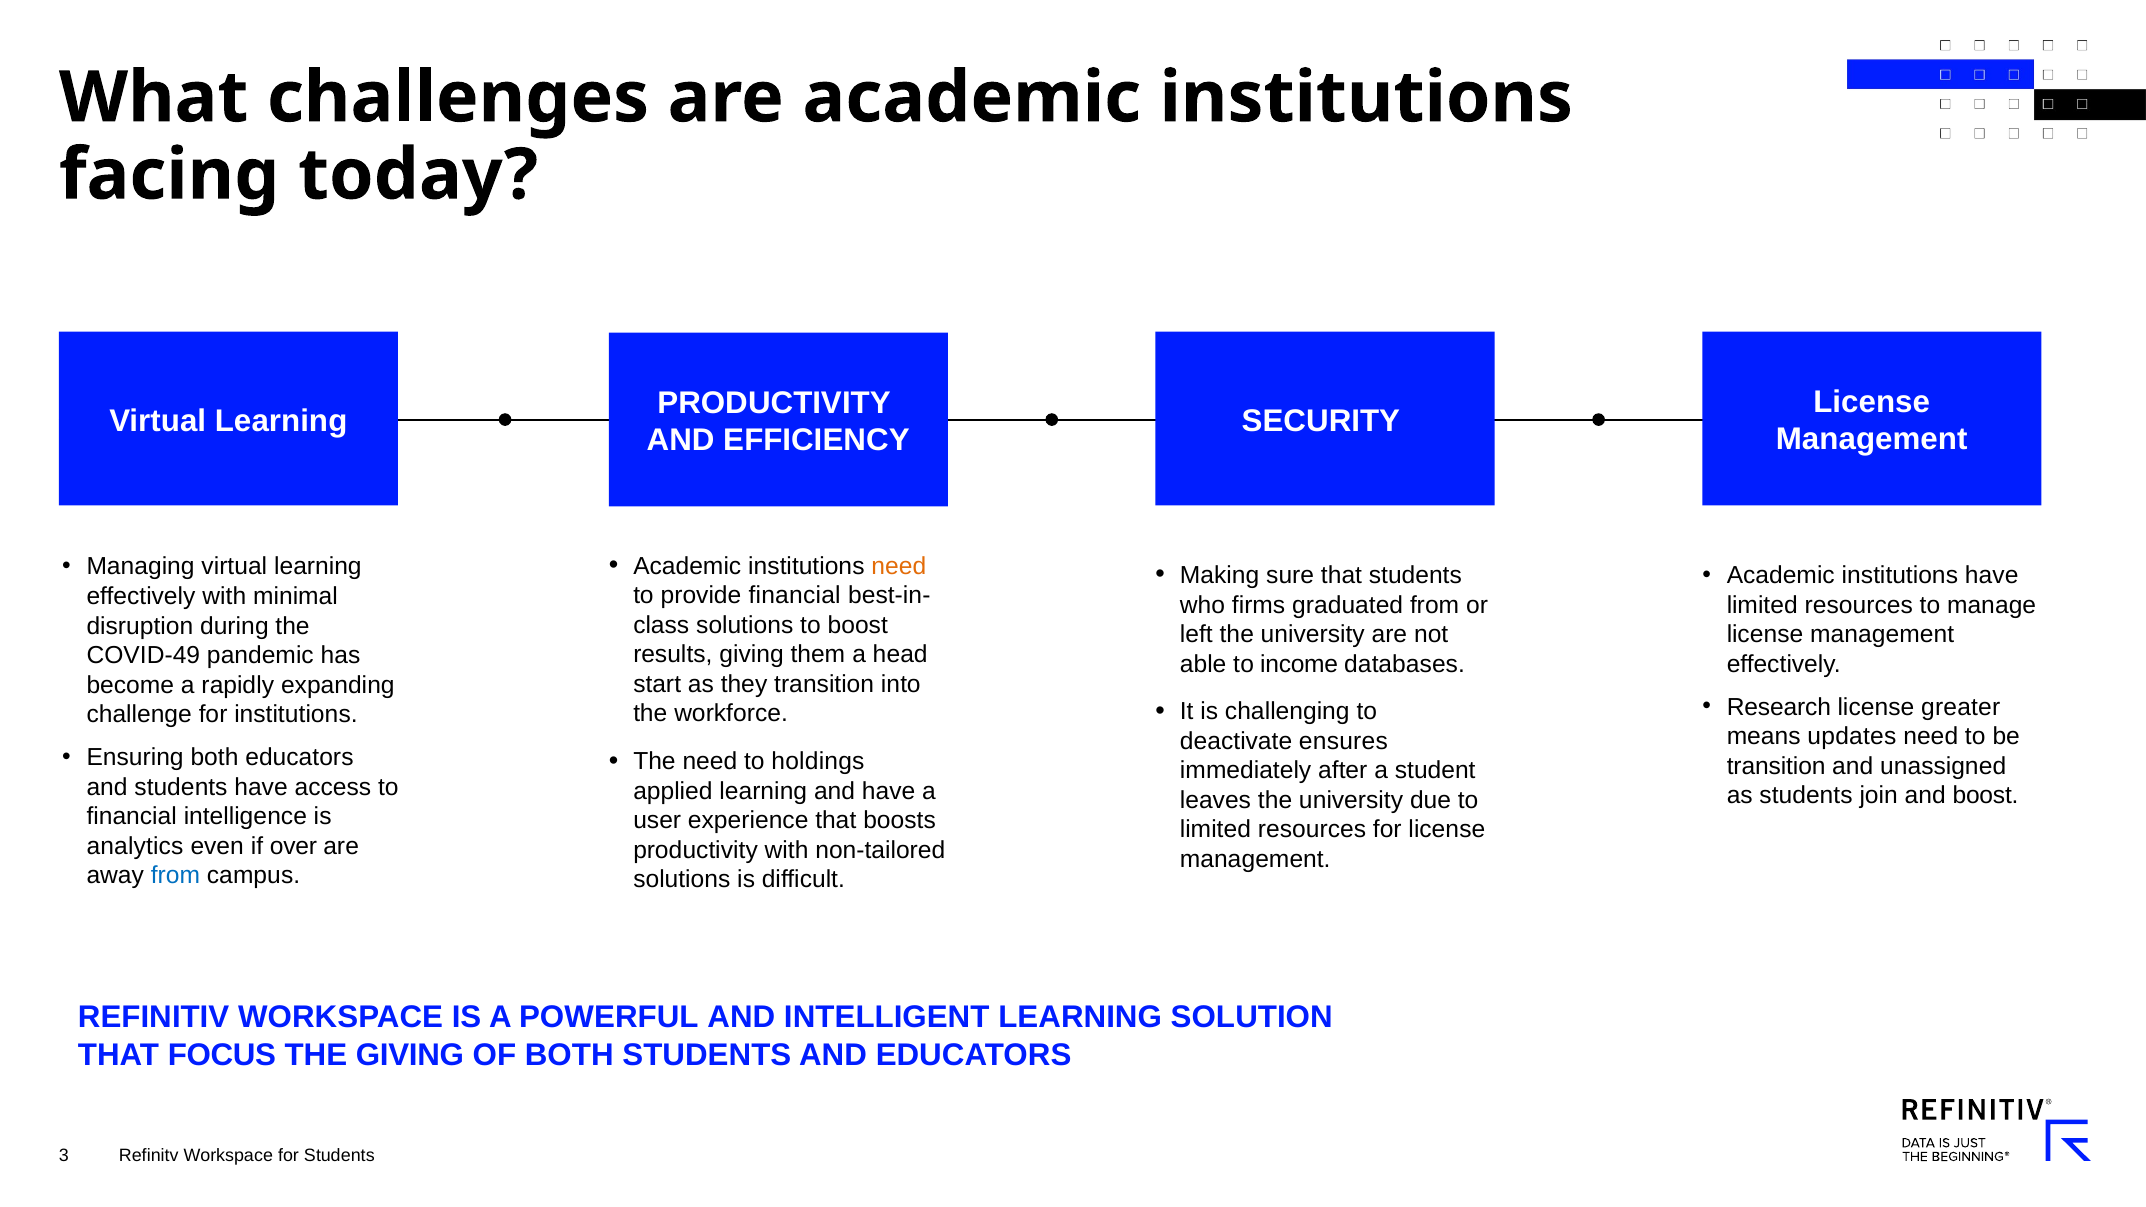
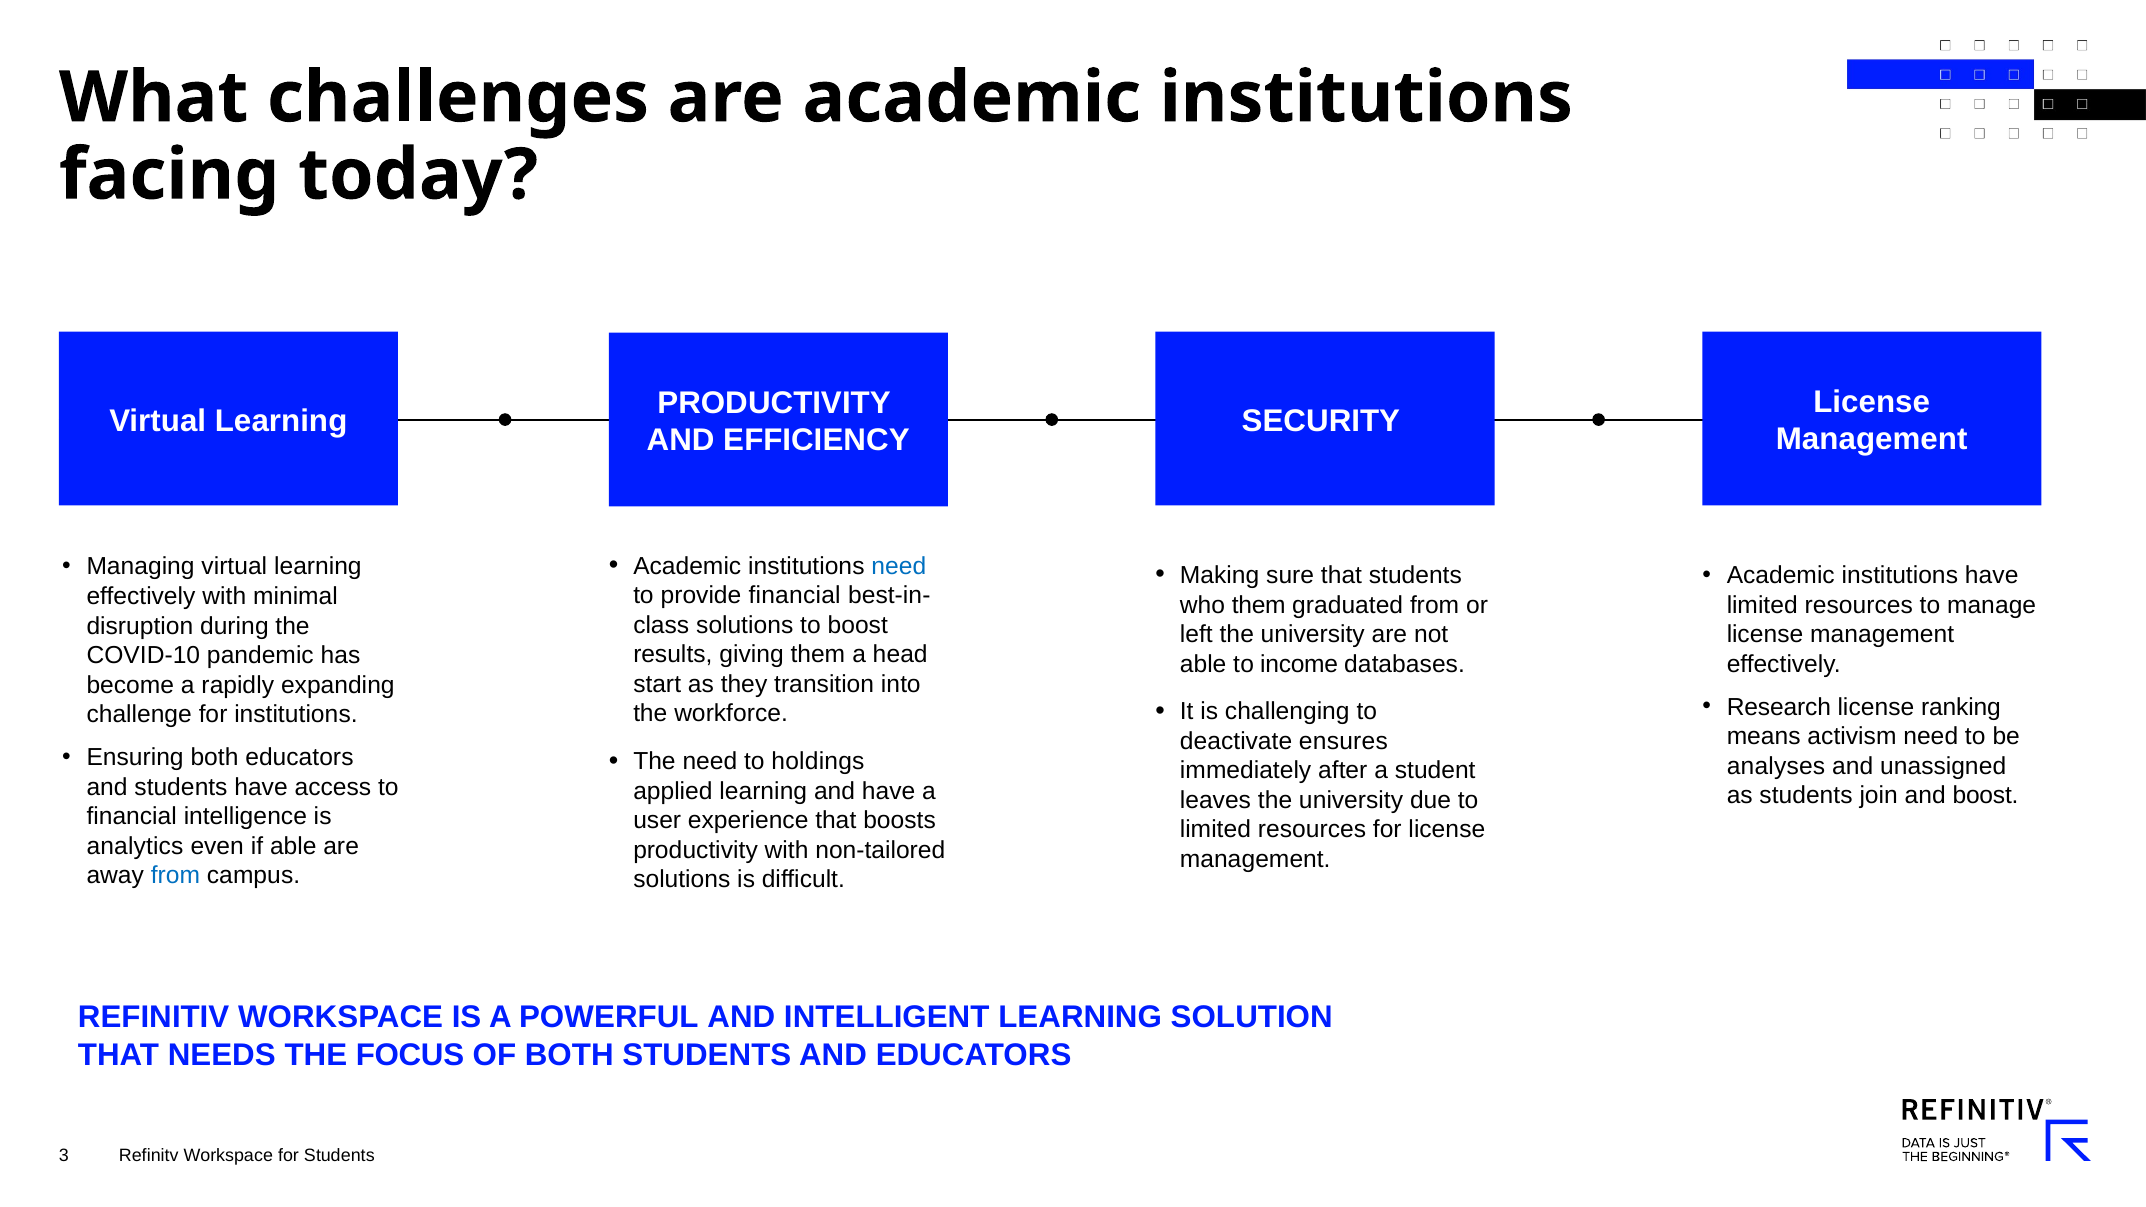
need at (899, 566) colour: orange -> blue
who firms: firms -> them
COVID-49: COVID-49 -> COVID-10
greater: greater -> ranking
updates: updates -> activism
transition at (1776, 766): transition -> analyses
if over: over -> able
FOCUS: FOCUS -> NEEDS
THE GIVING: GIVING -> FOCUS
